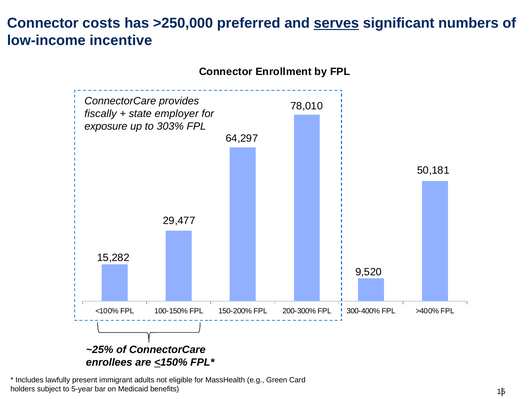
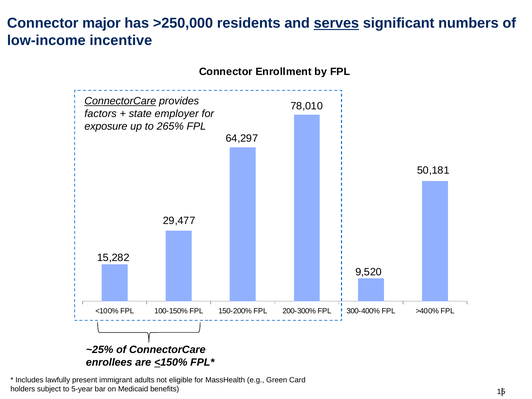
costs: costs -> major
preferred: preferred -> residents
ConnectorCare at (120, 101) underline: none -> present
fiscally: fiscally -> factors
303%: 303% -> 265%
